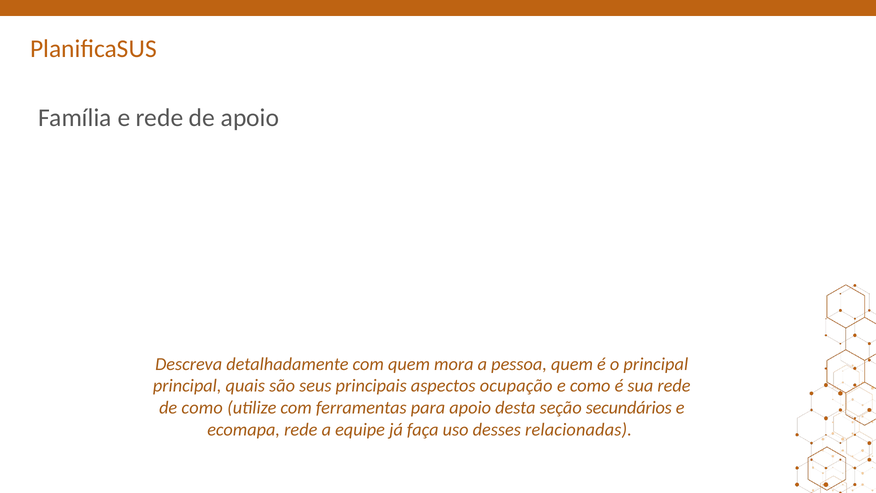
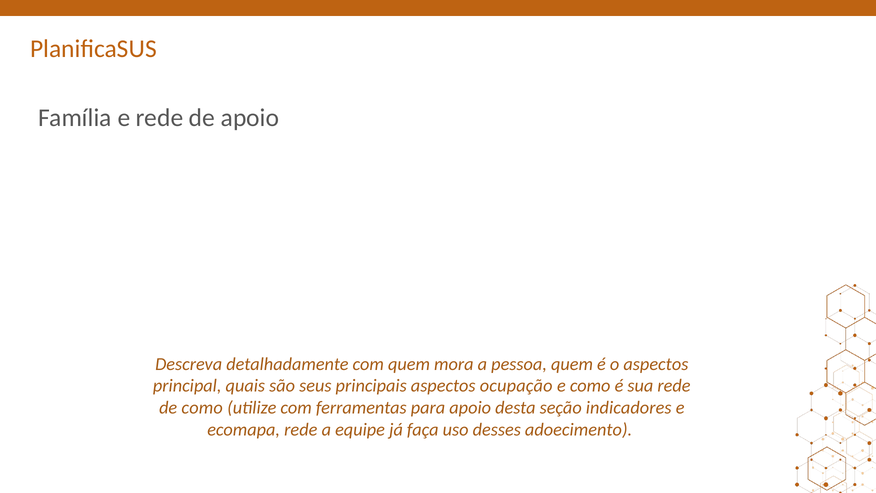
o principal: principal -> aspectos
secundários: secundários -> indicadores
relacionadas: relacionadas -> adoecimento
